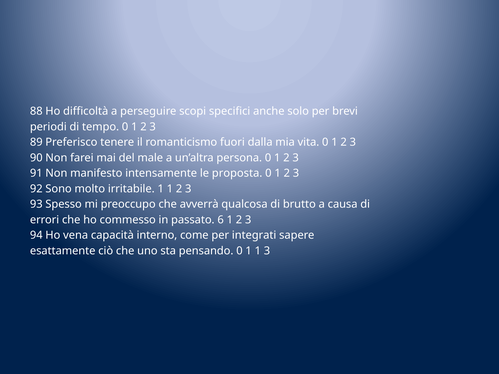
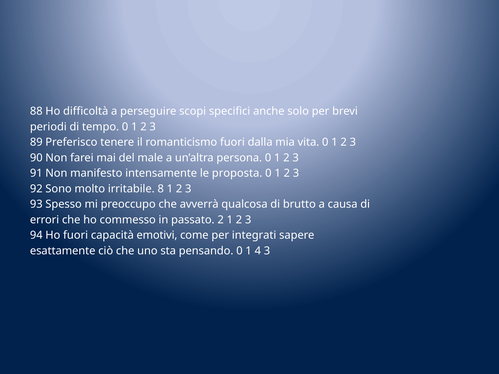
irritabile 1: 1 -> 8
passato 6: 6 -> 2
Ho vena: vena -> fuori
interno: interno -> emotivi
0 1 1: 1 -> 4
